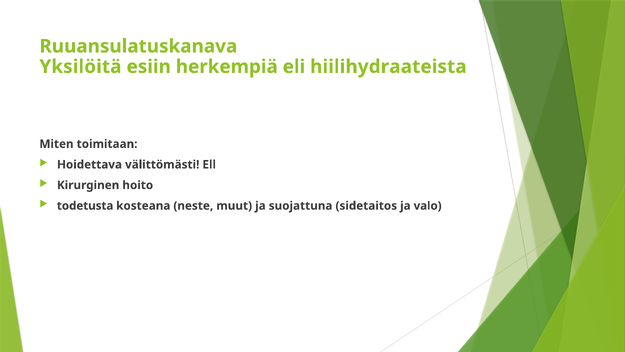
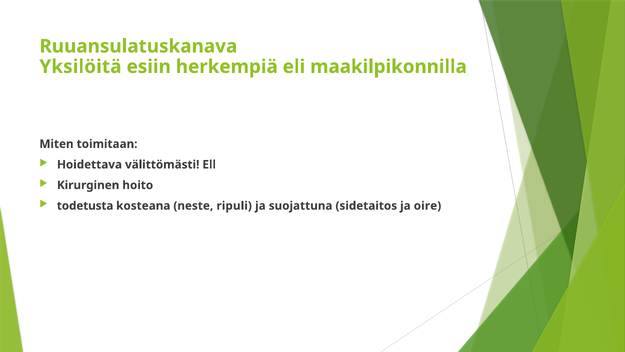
hiilihydraateista: hiilihydraateista -> maakilpikonnilla
muut: muut -> ripuli
valo: valo -> oire
